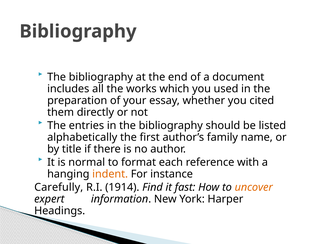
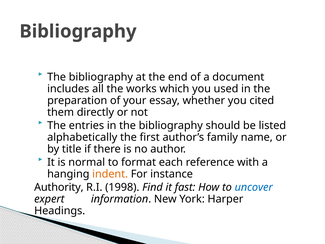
Carefully: Carefully -> Authority
1914: 1914 -> 1998
uncover colour: orange -> blue
